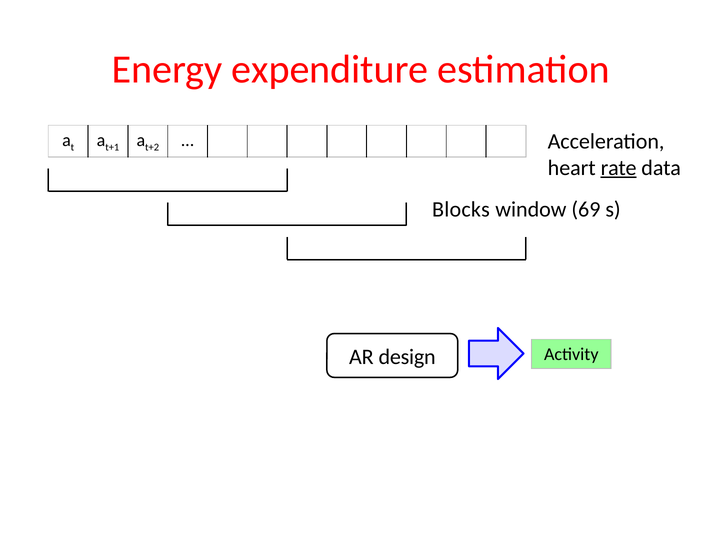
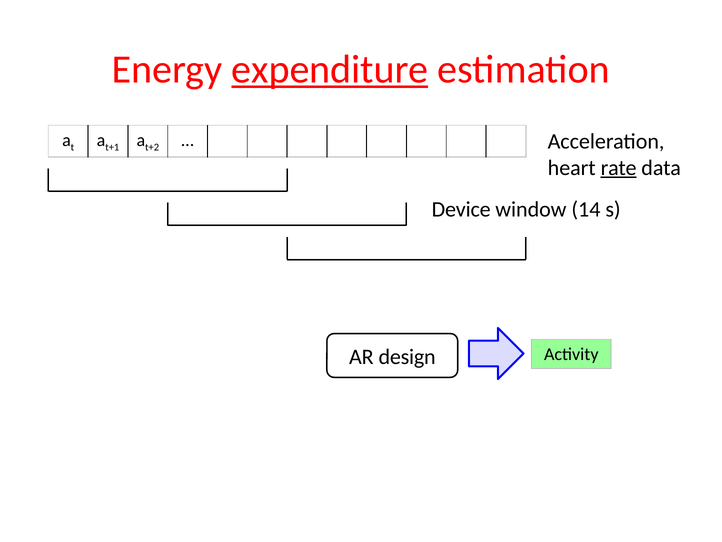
expenditure underline: none -> present
Blocks: Blocks -> Device
69: 69 -> 14
